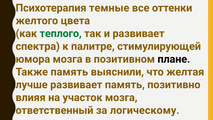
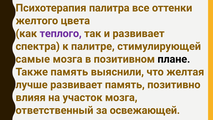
темные: темные -> палитра
теплого colour: green -> purple
юмора: юмора -> самые
логическому: логическому -> освежающей
